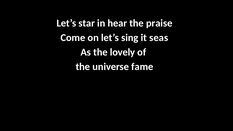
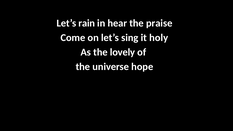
star: star -> rain
seas: seas -> holy
fame: fame -> hope
